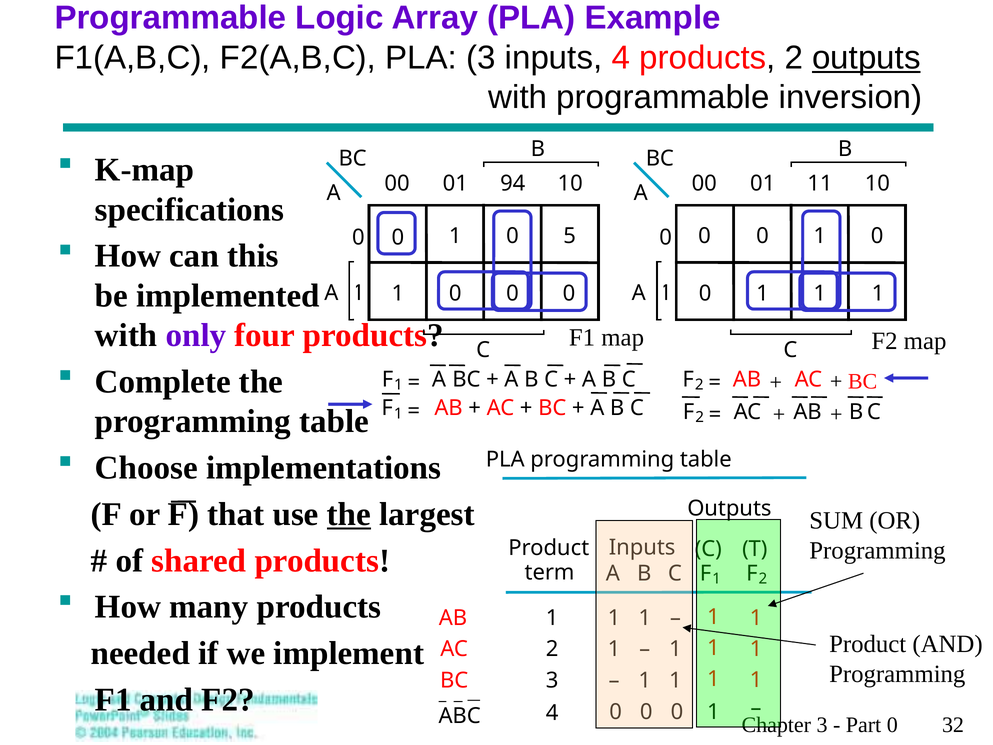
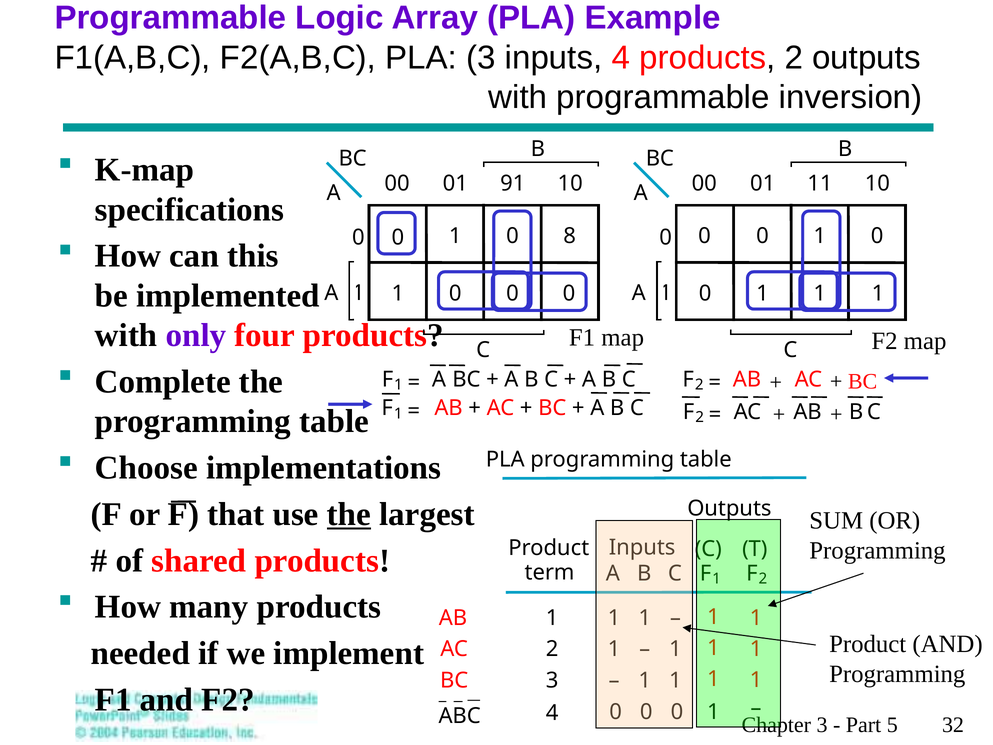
outputs at (866, 58) underline: present -> none
94: 94 -> 91
5: 5 -> 8
Part 0: 0 -> 5
